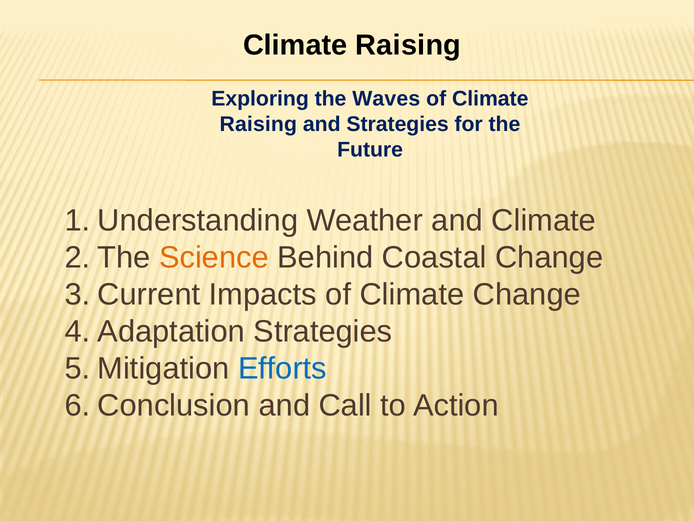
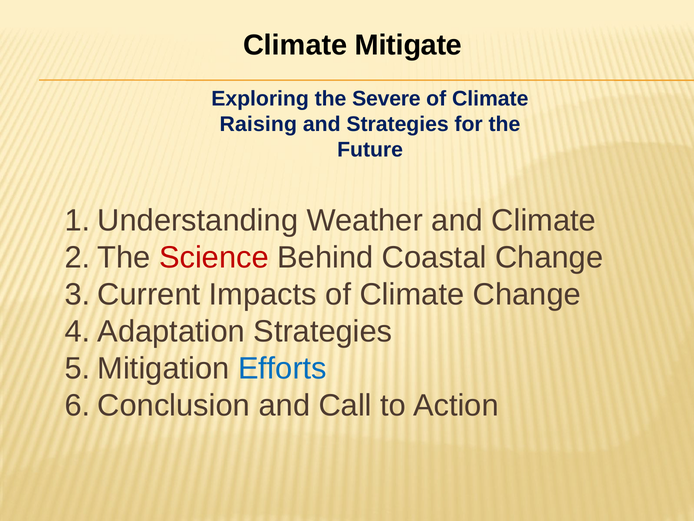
Raising at (408, 45): Raising -> Mitigate
Waves: Waves -> Severe
Science colour: orange -> red
